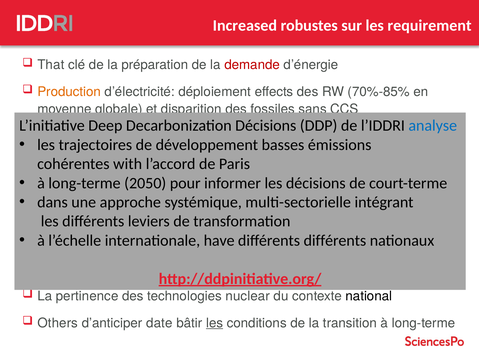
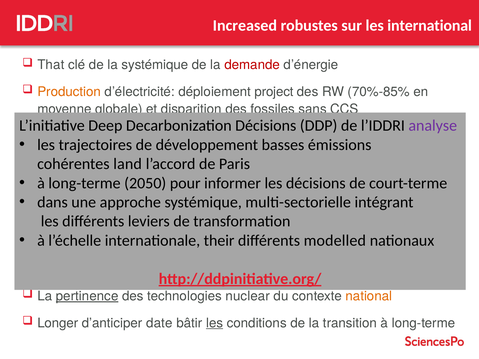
requirement: requirement -> international
de la préparation: préparation -> systémique
effects: effects -> project
analyse colour: blue -> purple
with: with -> land
have: have -> their
différents différents: différents -> modelled
pertinence underline: none -> present
national colour: black -> orange
Others: Others -> Longer
